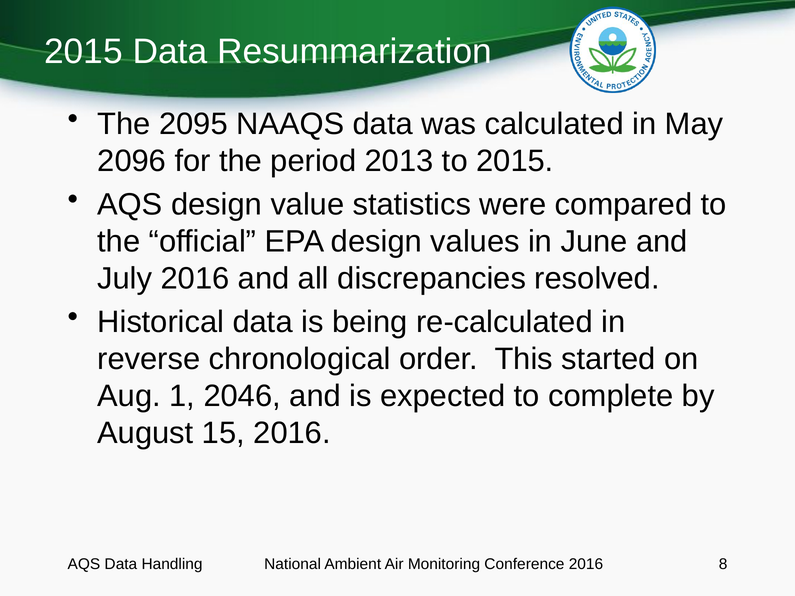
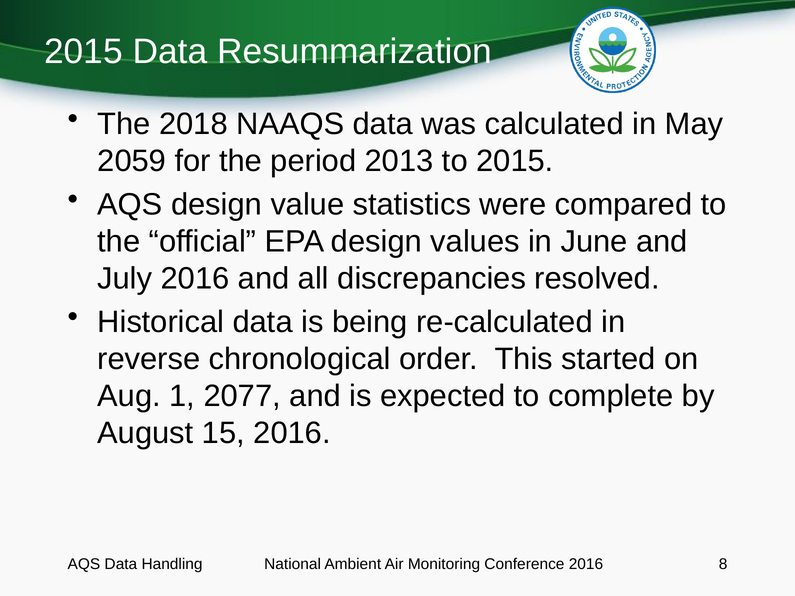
2095: 2095 -> 2018
2096: 2096 -> 2059
2046: 2046 -> 2077
